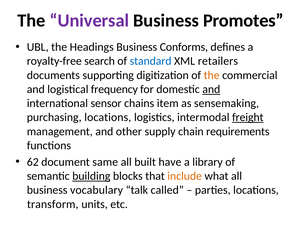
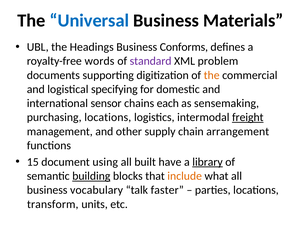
Universal colour: purple -> blue
Promotes: Promotes -> Materials
search: search -> words
standard colour: blue -> purple
retailers: retailers -> problem
frequency: frequency -> specifying
and at (211, 89) underline: present -> none
item: item -> each
requirements: requirements -> arrangement
62: 62 -> 15
same: same -> using
library underline: none -> present
called: called -> faster
